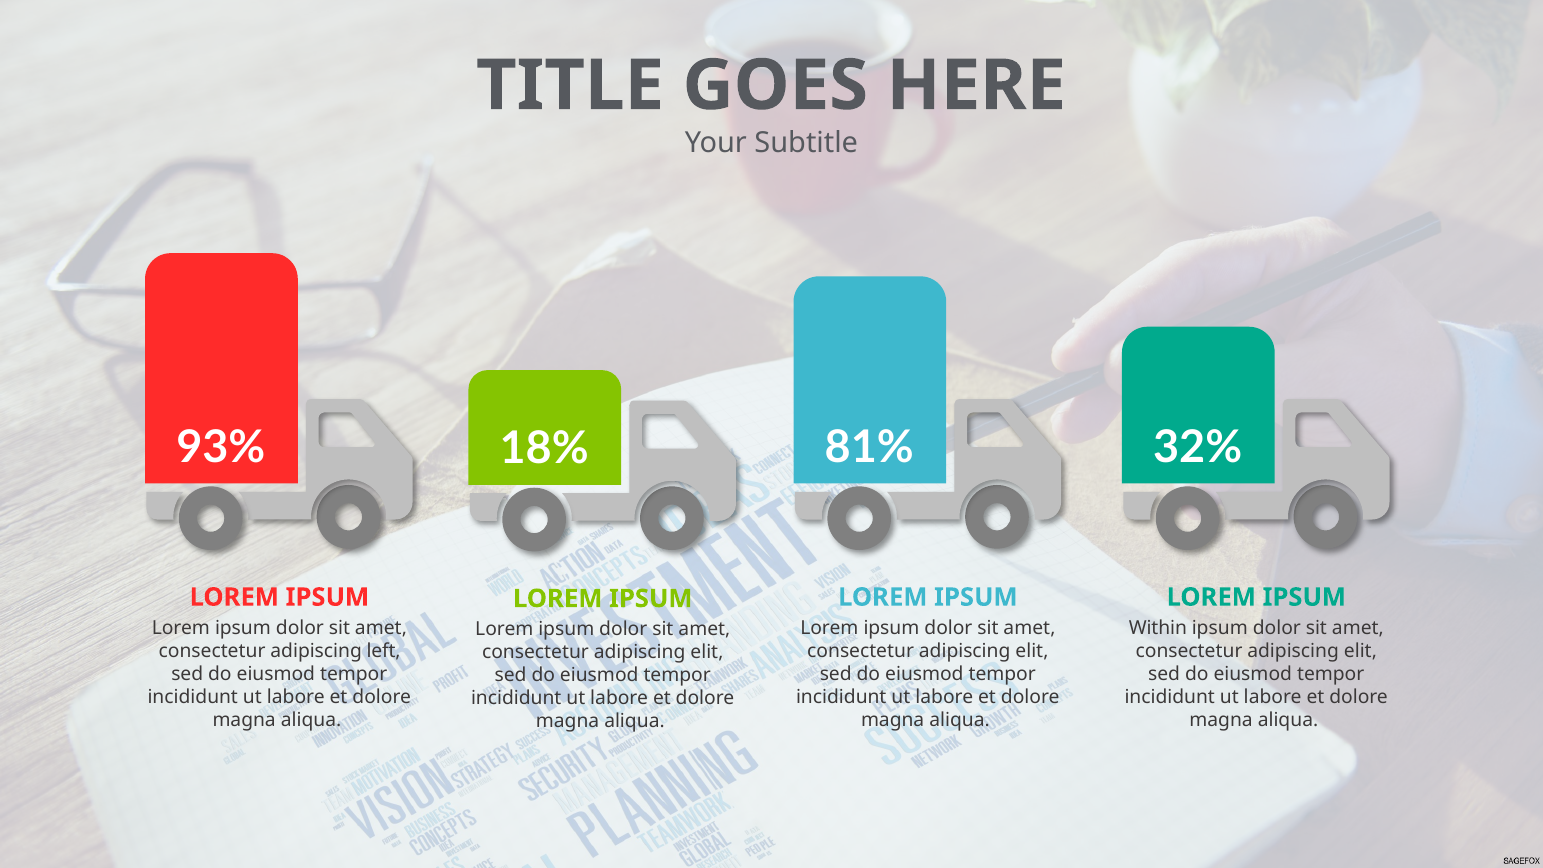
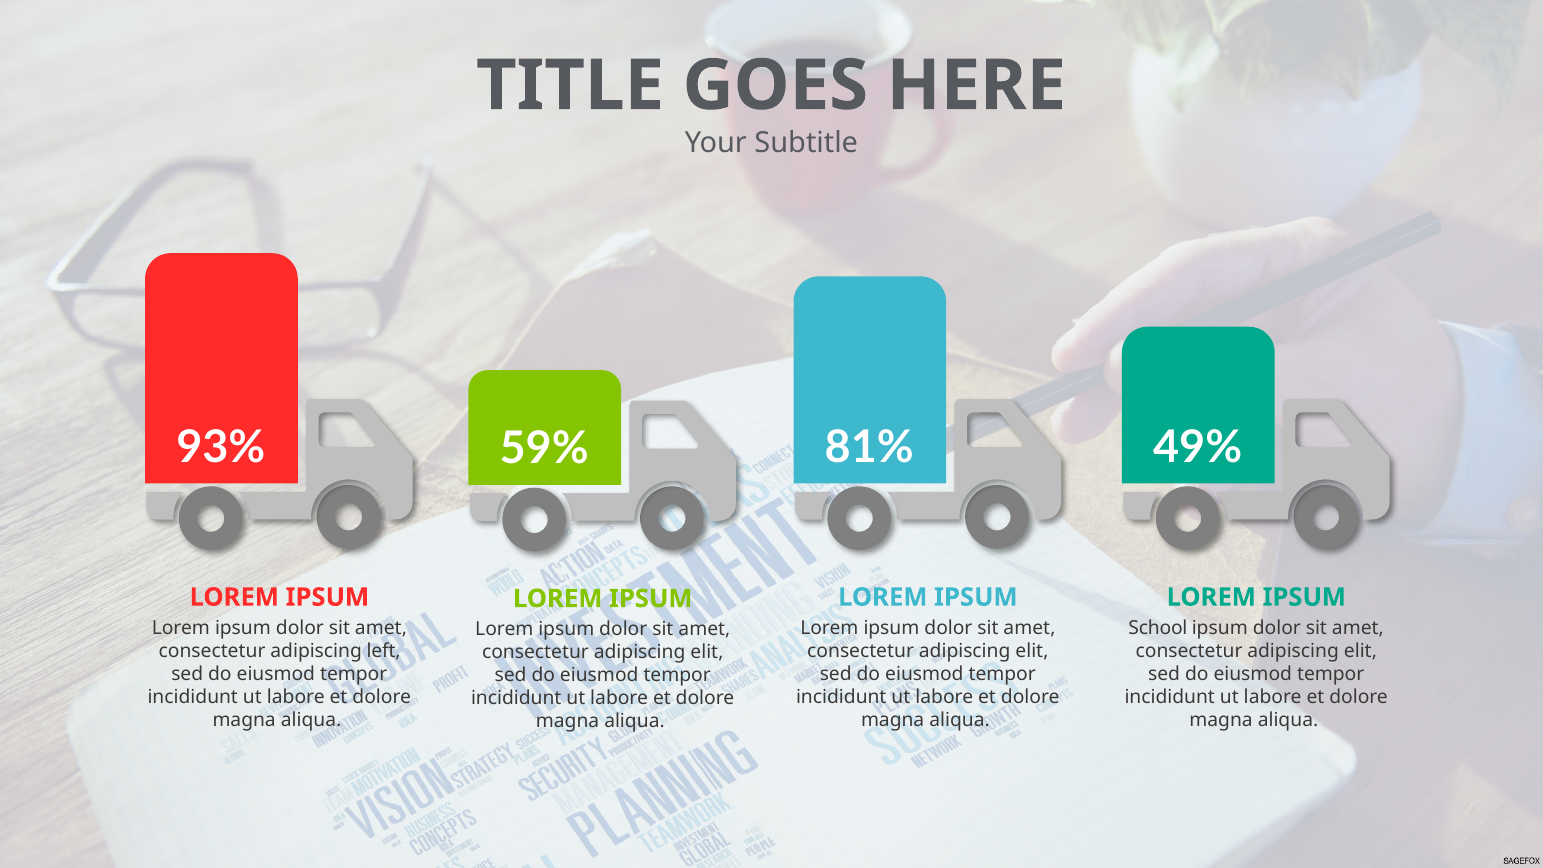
32%: 32% -> 49%
18%: 18% -> 59%
Within: Within -> School
